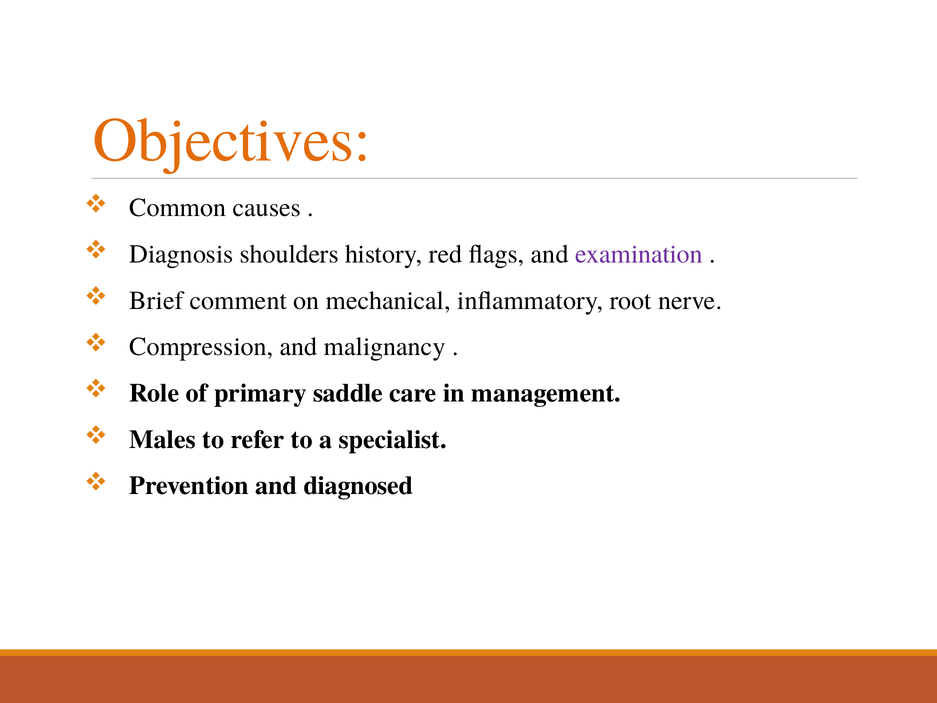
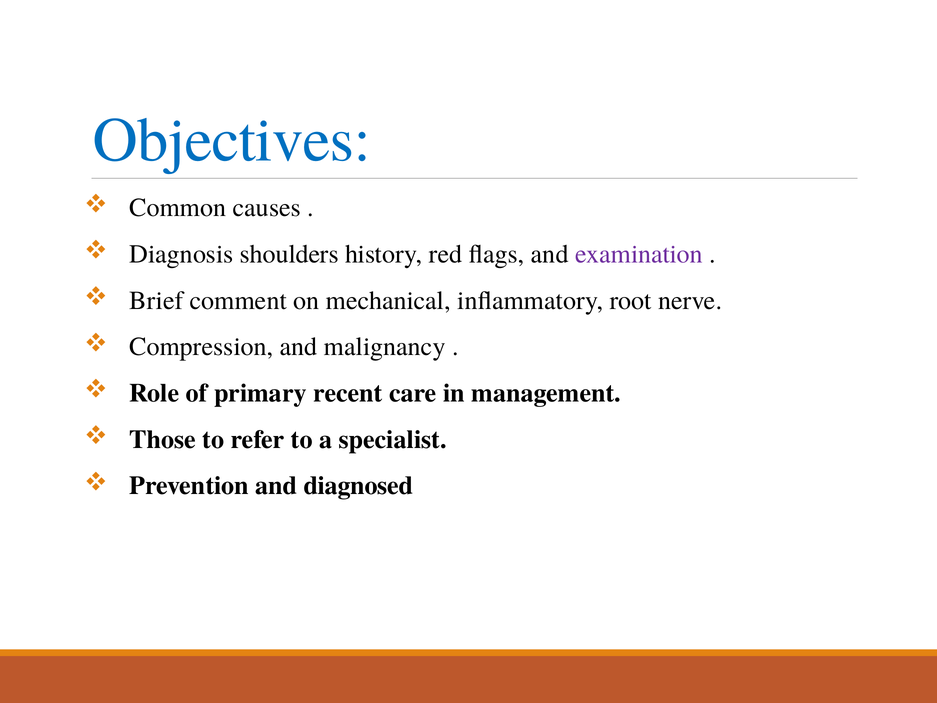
Objectives colour: orange -> blue
saddle: saddle -> recent
Males: Males -> Those
